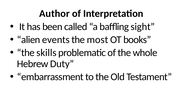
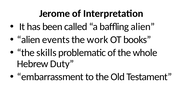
Author: Author -> Jerome
baffling sight: sight -> alien
most: most -> work
